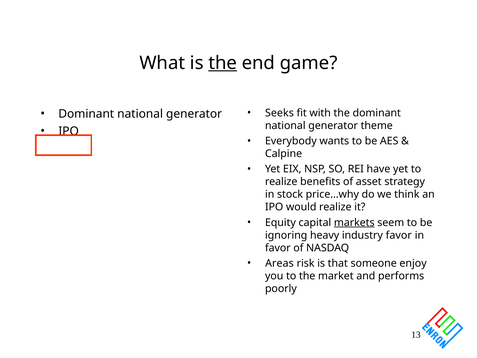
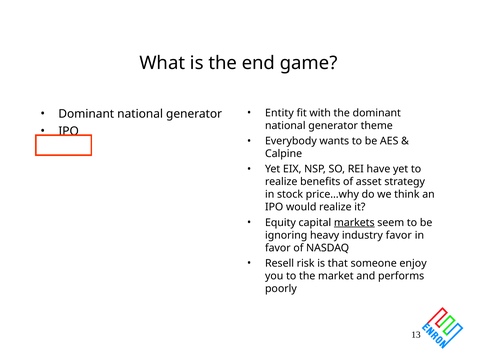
the at (223, 63) underline: present -> none
Seeks: Seeks -> Entity
Areas: Areas -> Resell
